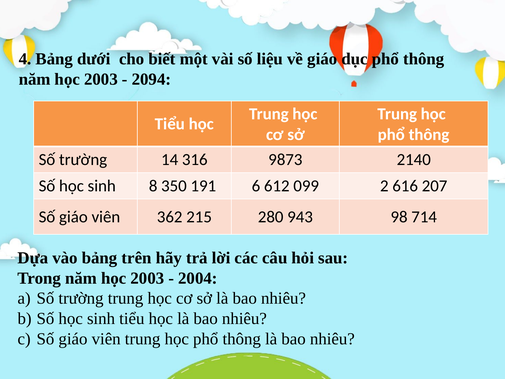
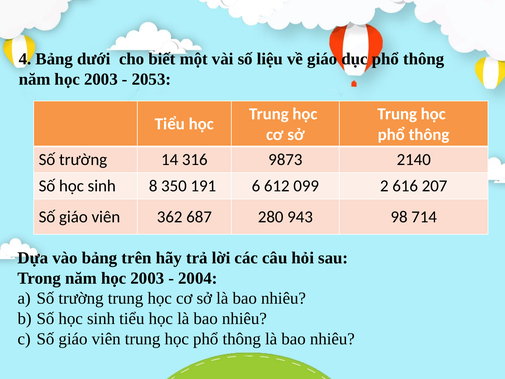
2094: 2094 -> 2053
215: 215 -> 687
